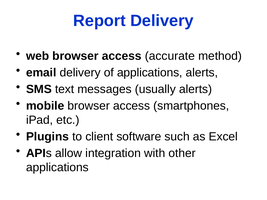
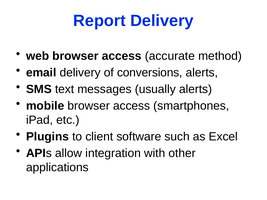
of applications: applications -> conversions
